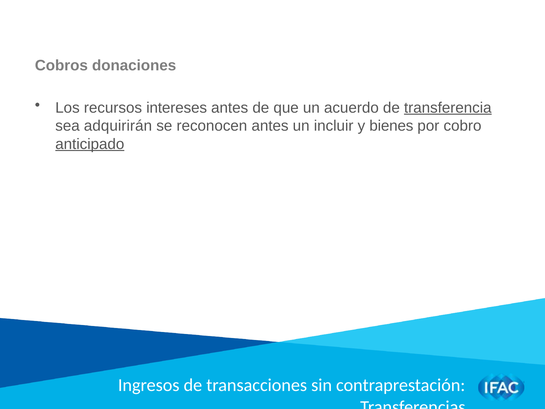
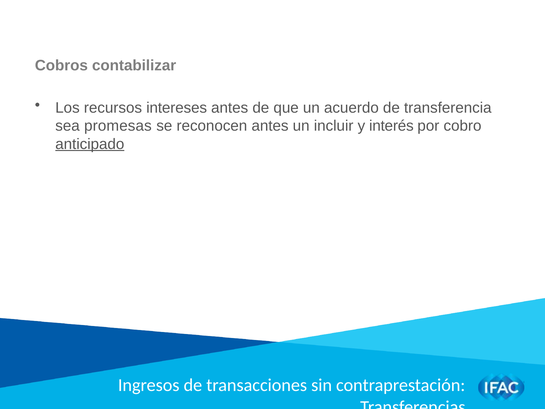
donaciones: donaciones -> contabilizar
transferencia underline: present -> none
adquirirán: adquirirán -> promesas
bienes: bienes -> interés
